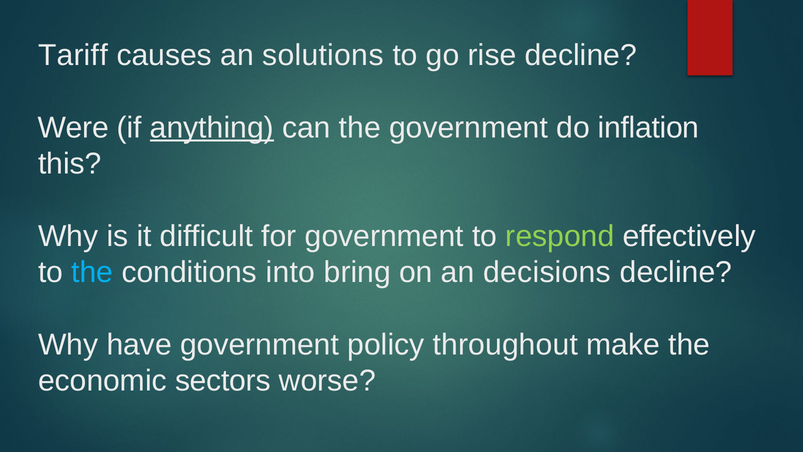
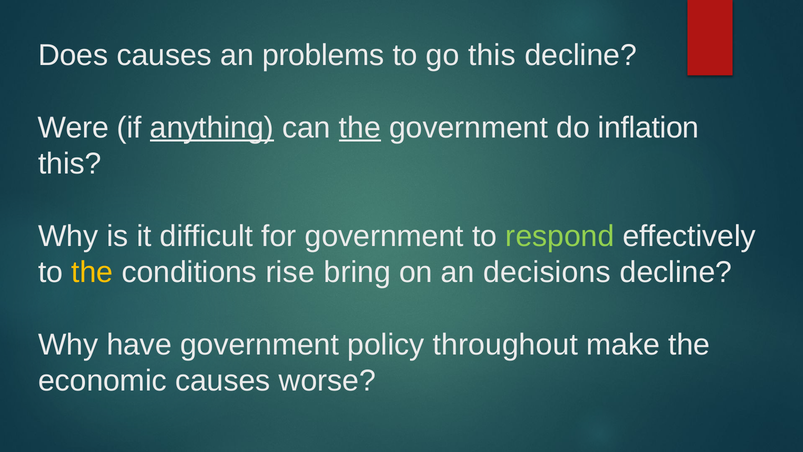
Tariff: Tariff -> Does
solutions: solutions -> problems
go rise: rise -> this
the at (360, 128) underline: none -> present
the at (92, 272) colour: light blue -> yellow
into: into -> rise
economic sectors: sectors -> causes
